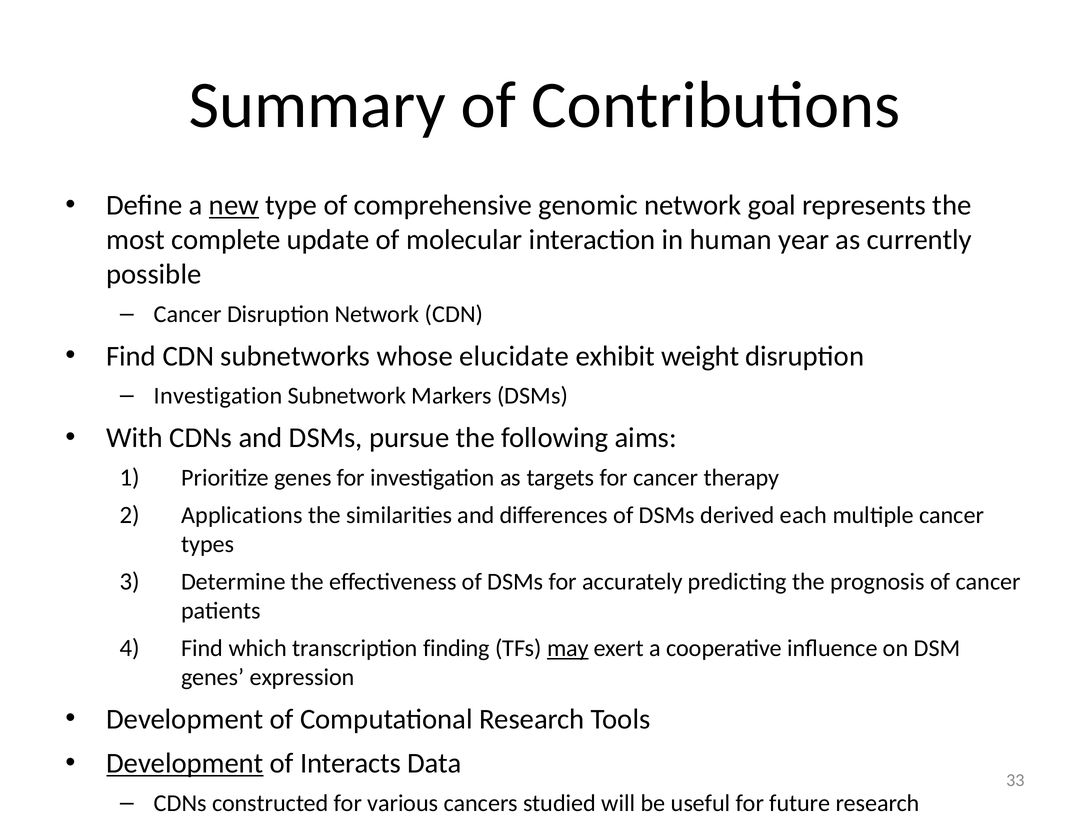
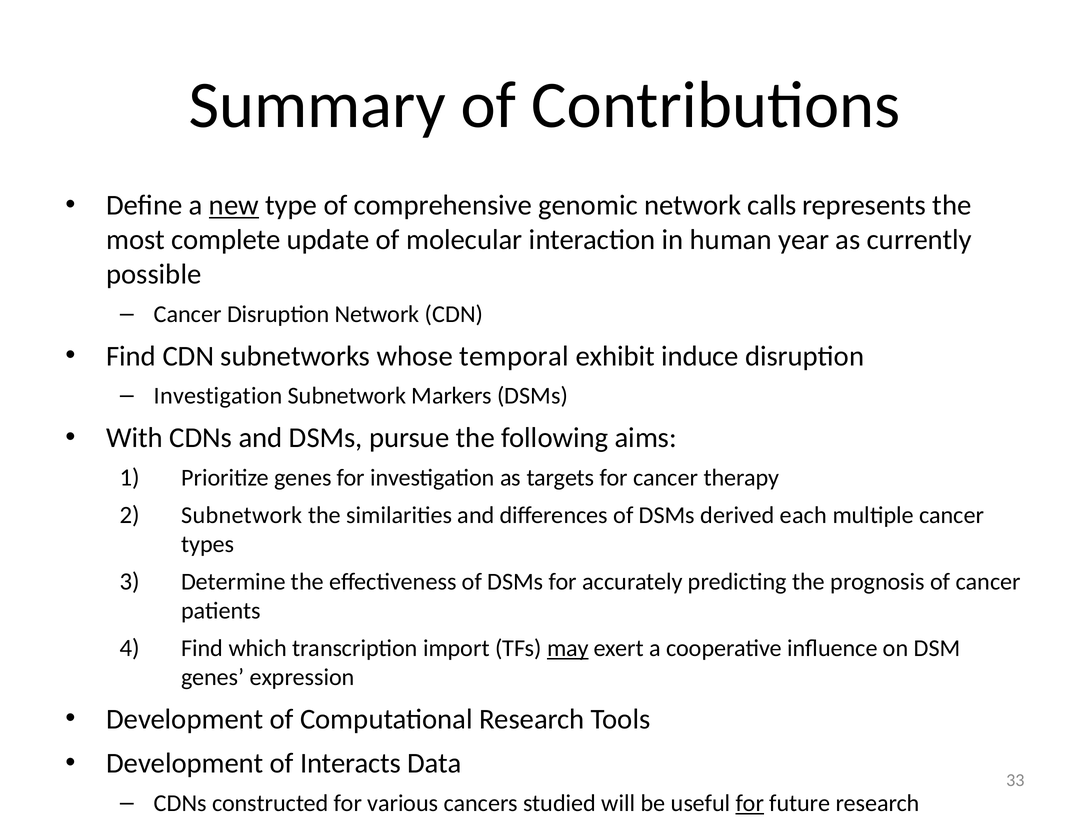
goal: goal -> calls
elucidate: elucidate -> temporal
weight: weight -> induce
Applications at (242, 516): Applications -> Subnetwork
finding: finding -> import
Development at (185, 764) underline: present -> none
for at (750, 804) underline: none -> present
